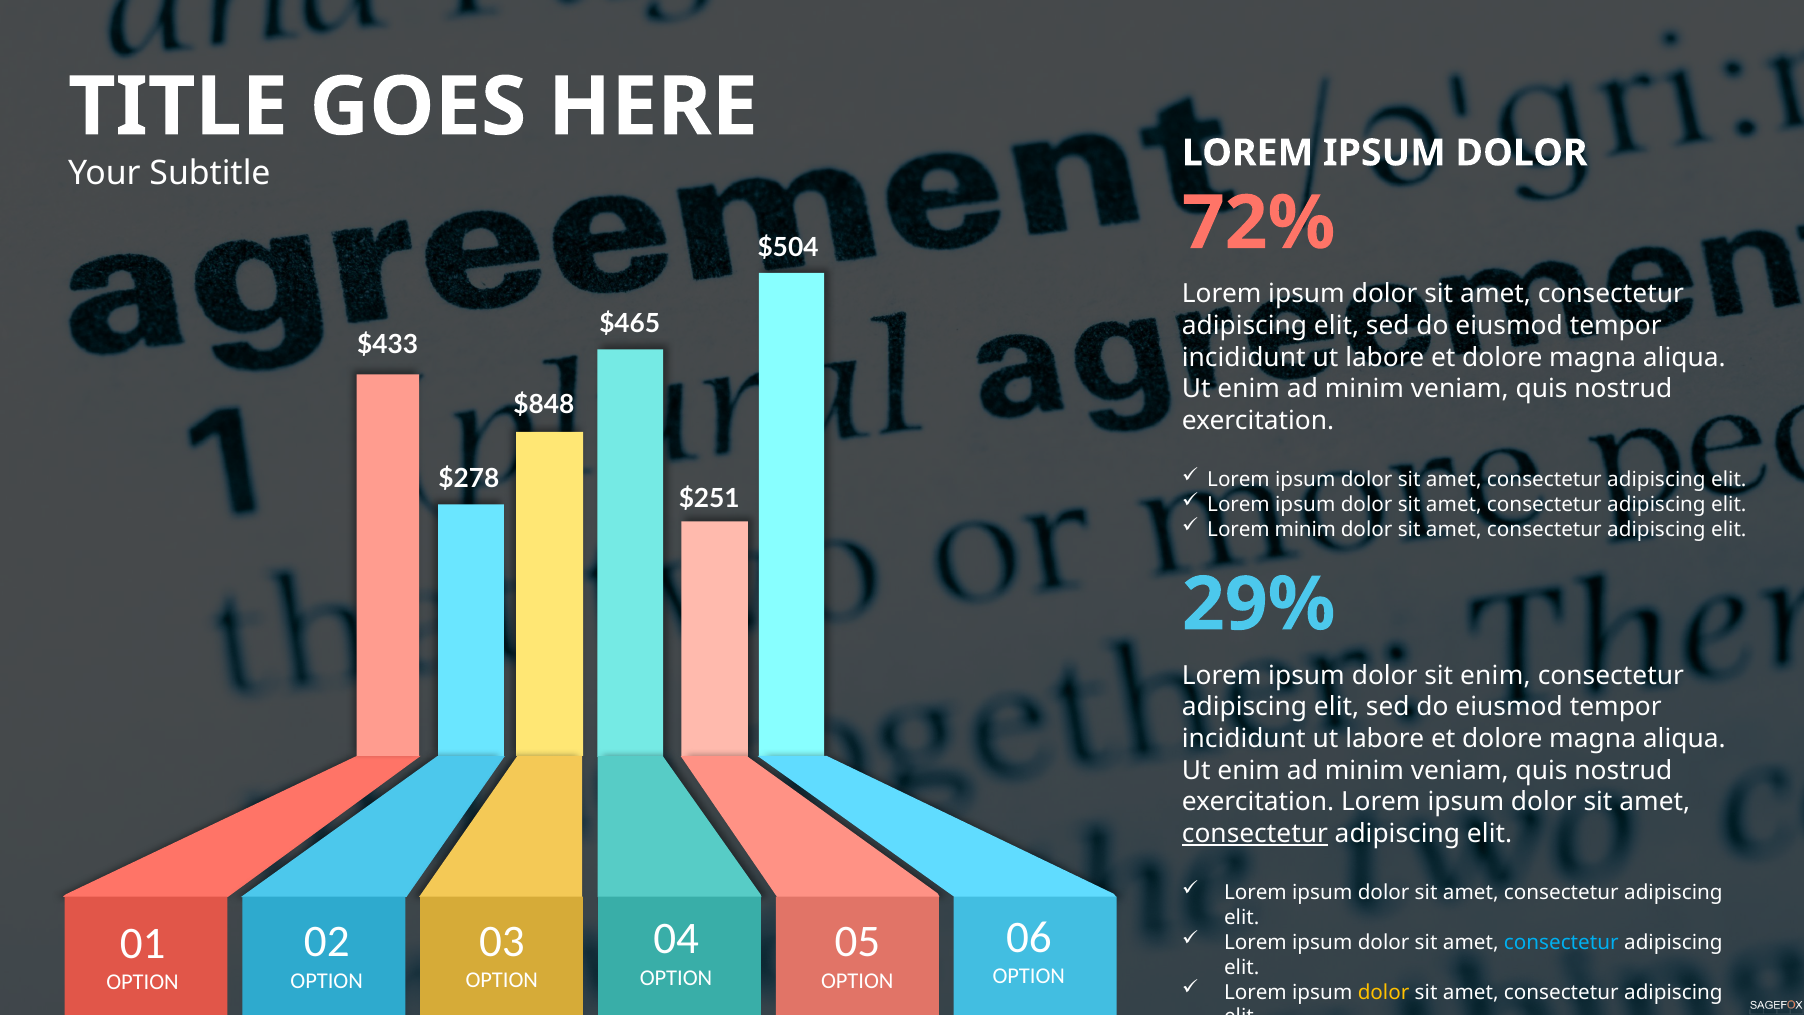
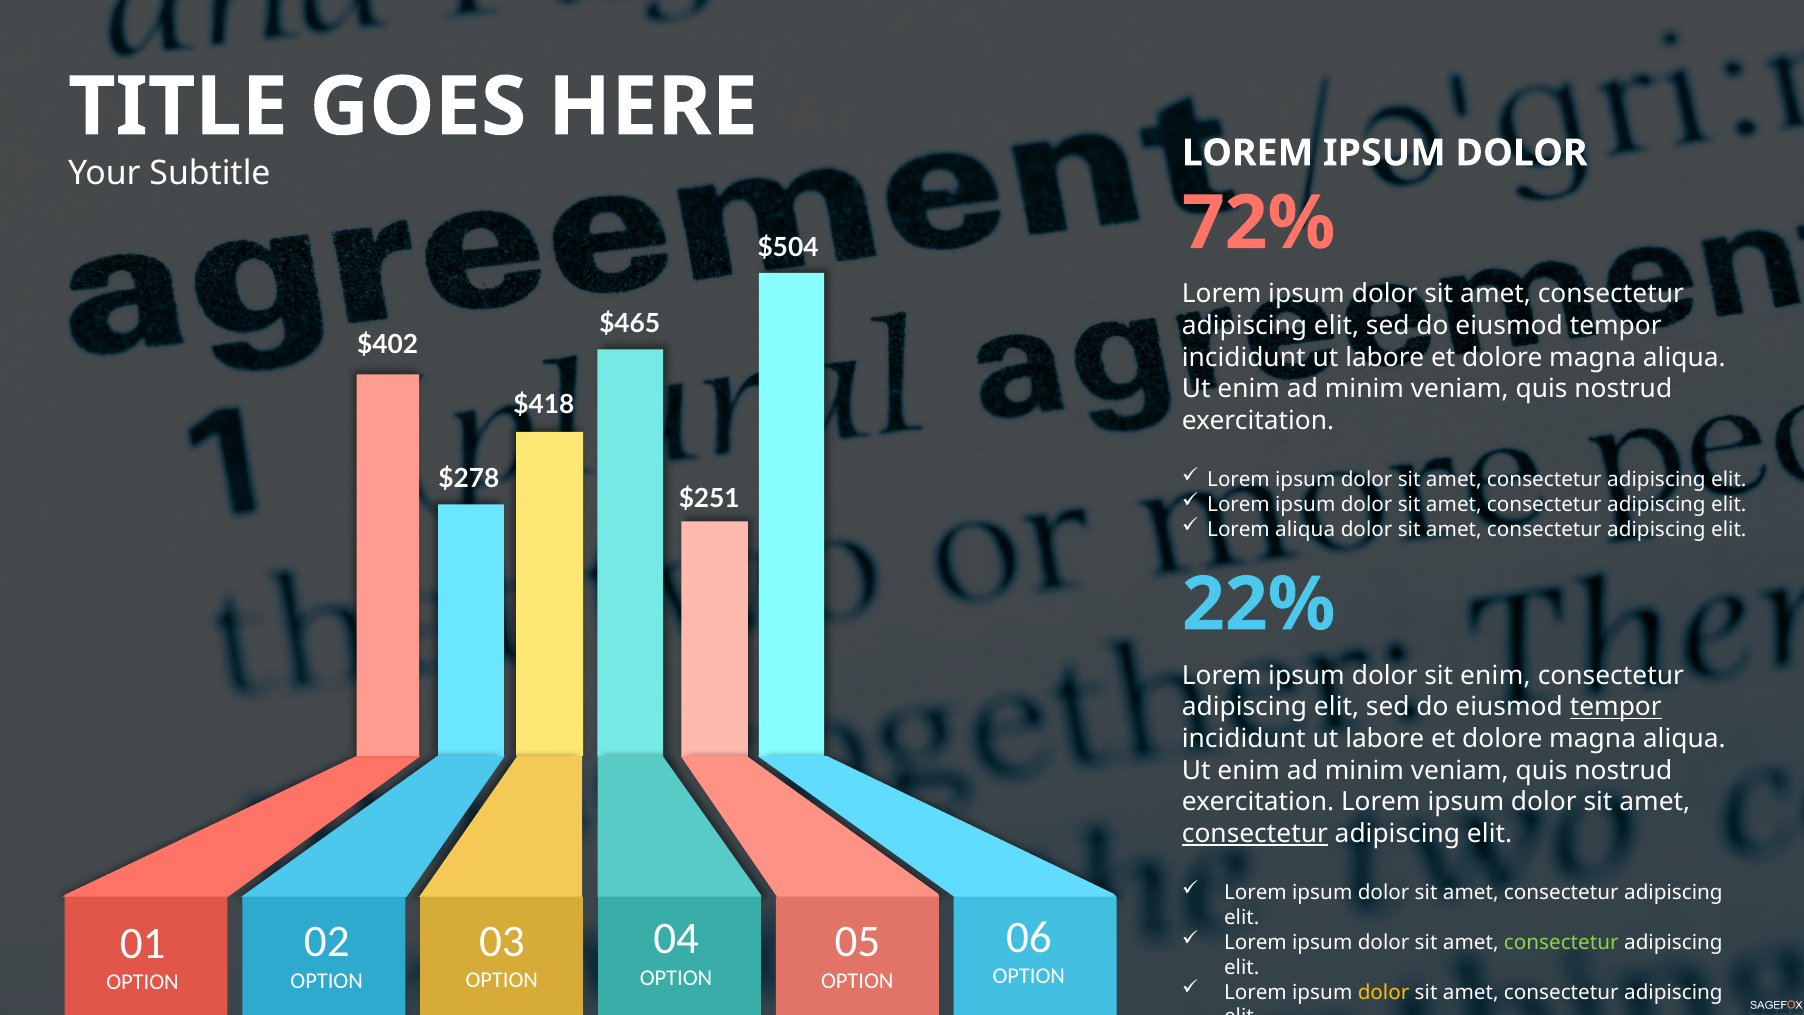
$433: $433 -> $402
$848: $848 -> $418
Lorem minim: minim -> aliqua
29%: 29% -> 22%
tempor at (1616, 707) underline: none -> present
consectetur at (1561, 942) colour: light blue -> light green
